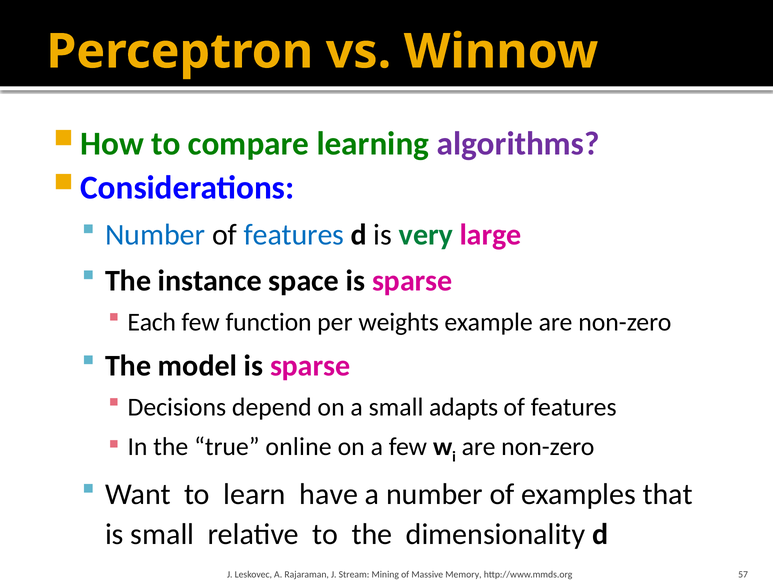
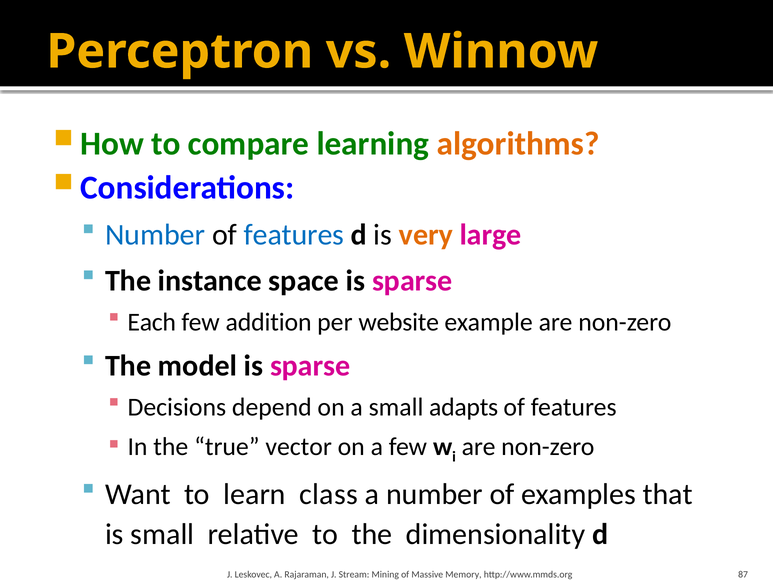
algorithms colour: purple -> orange
very colour: green -> orange
function: function -> addition
weights: weights -> website
online: online -> vector
have: have -> class
57: 57 -> 87
